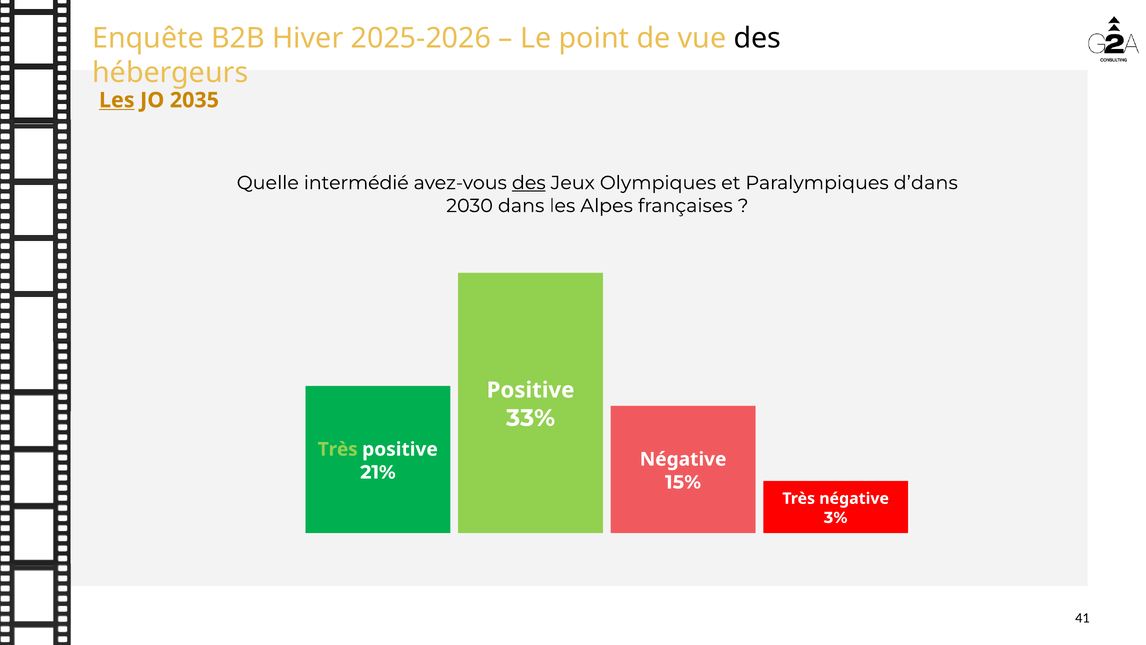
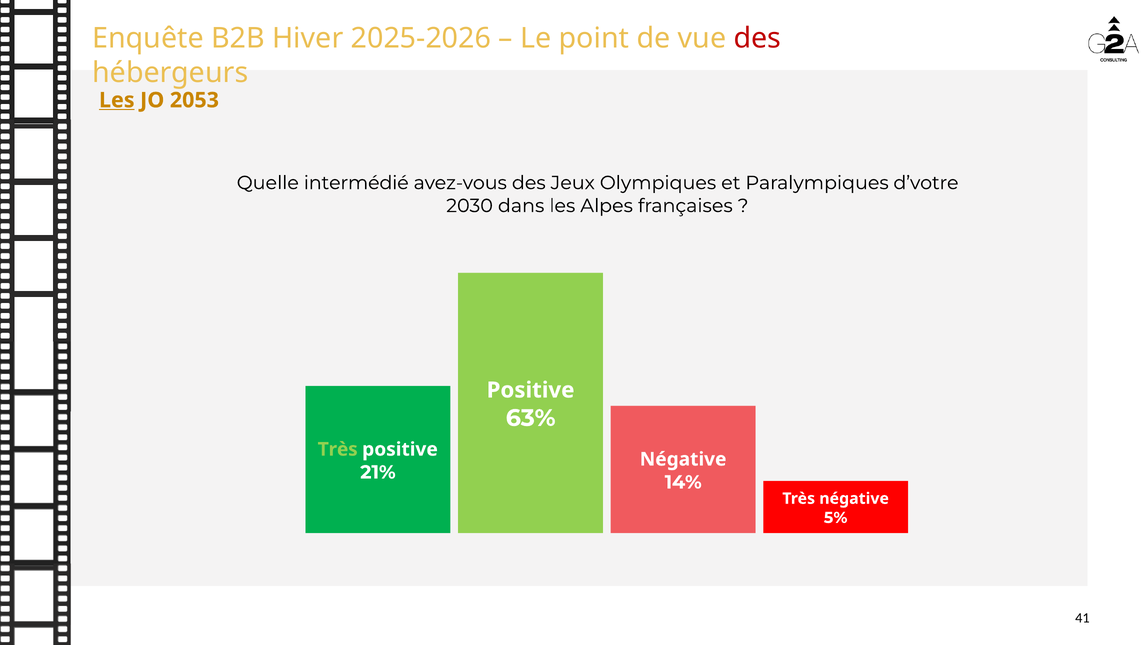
des at (757, 38) colour: black -> red
2035: 2035 -> 2053
des at (529, 183) underline: present -> none
d’dans: d’dans -> d’votre
33%: 33% -> 63%
15%: 15% -> 14%
3%: 3% -> 5%
